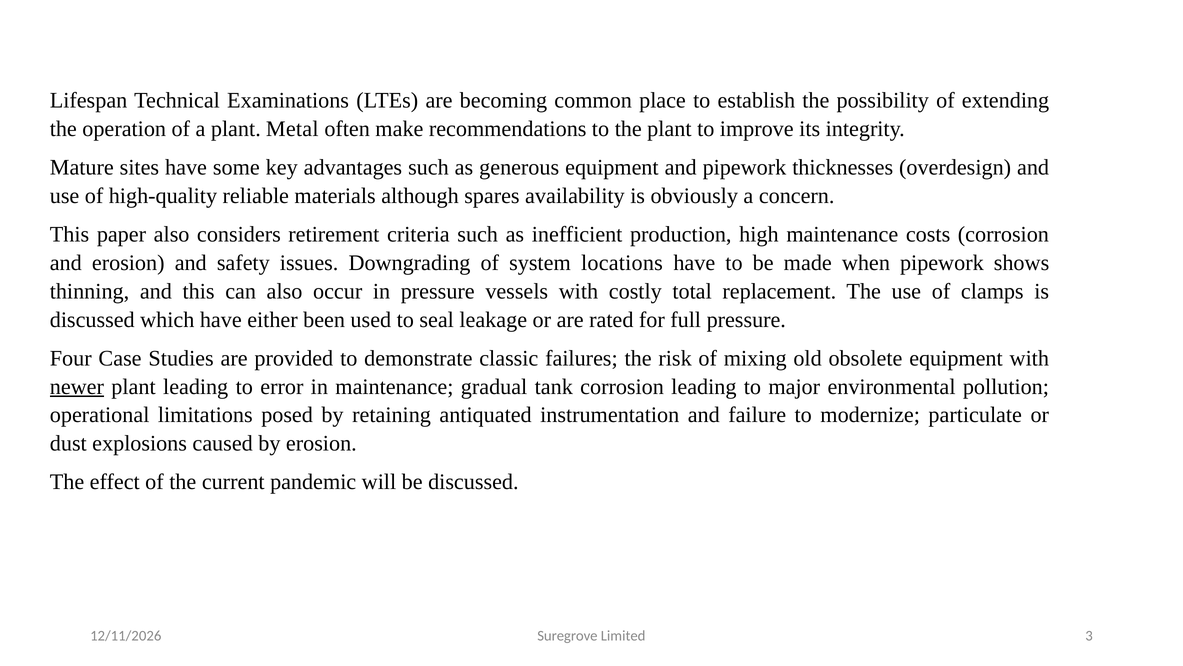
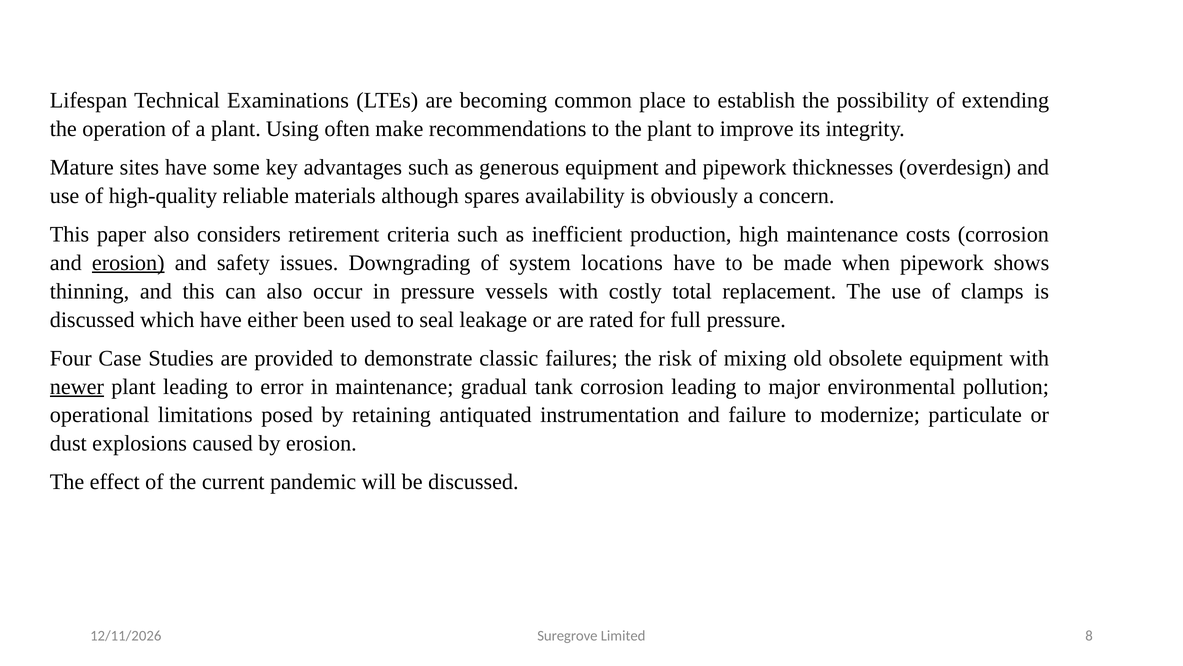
Metal: Metal -> Using
erosion at (128, 263) underline: none -> present
3: 3 -> 8
